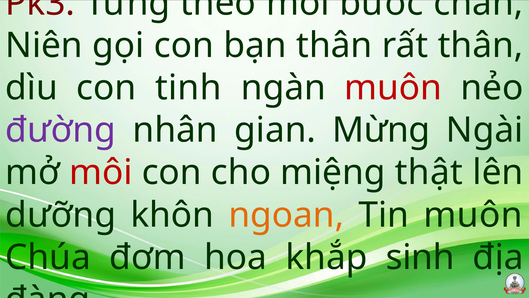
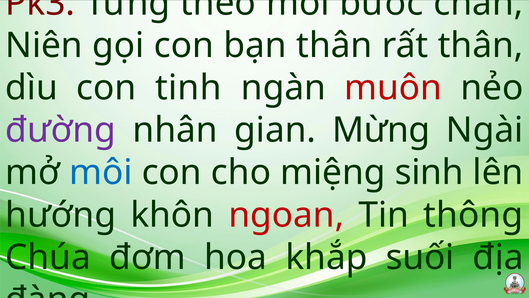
môi colour: red -> blue
thật: thật -> sinh
dưỡng: dưỡng -> hướng
ngoan colour: orange -> red
Tin muôn: muôn -> thông
sinh: sinh -> suối
